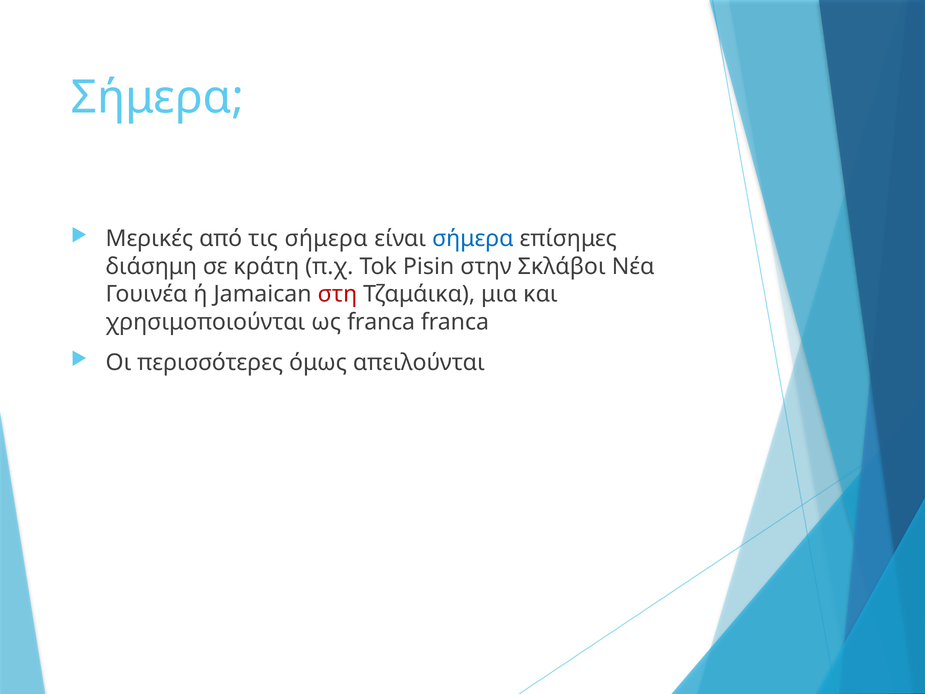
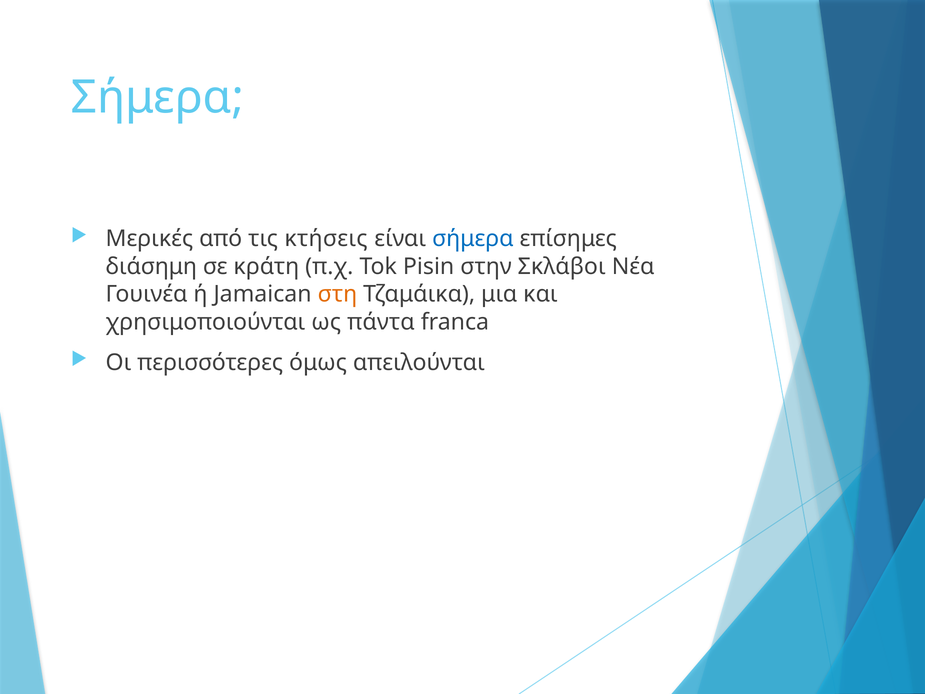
τις σήμερα: σήμερα -> κτήσεις
στη colour: red -> orange
ως franca: franca -> πάντα
